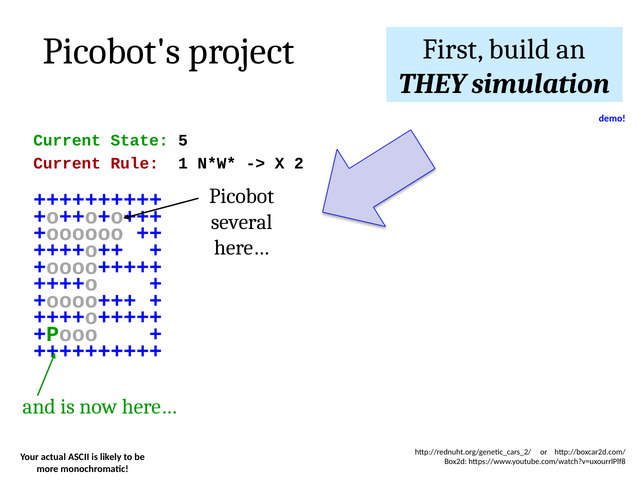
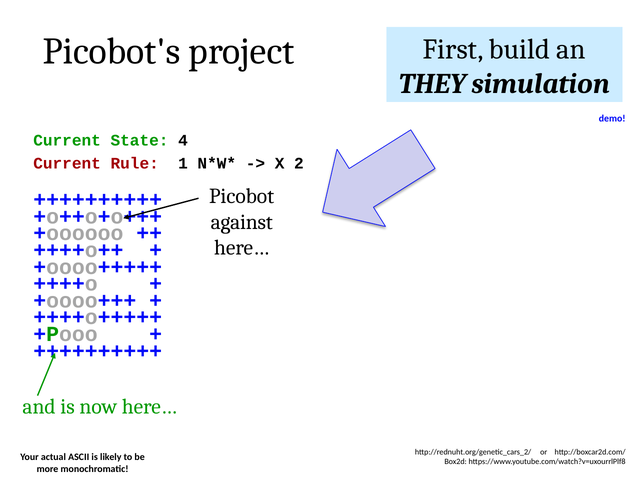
5: 5 -> 4
several: several -> against
